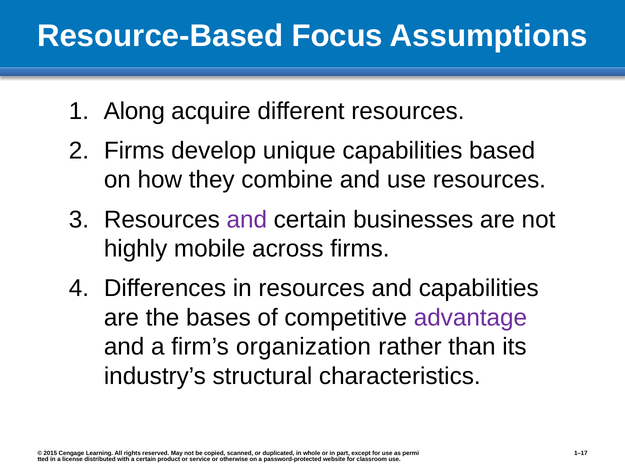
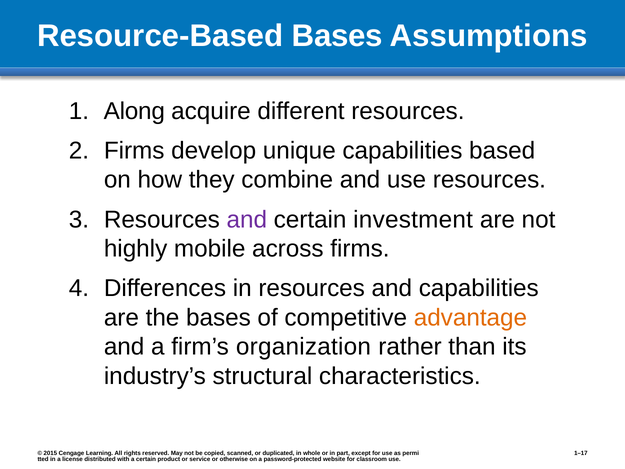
Resource-Based Focus: Focus -> Bases
businesses: businesses -> investment
advantage colour: purple -> orange
